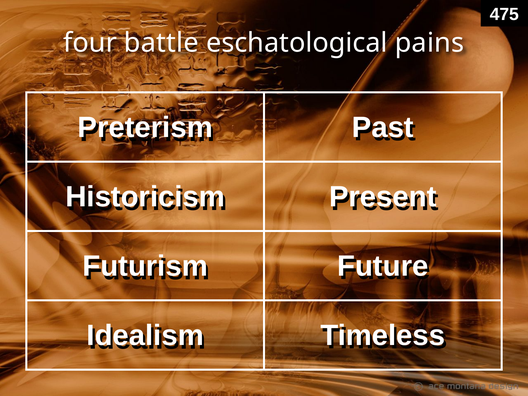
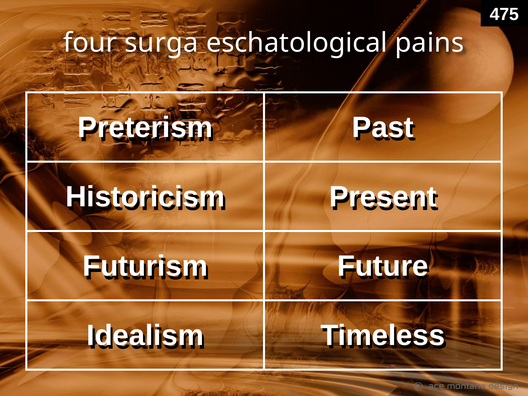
battle: battle -> surga
